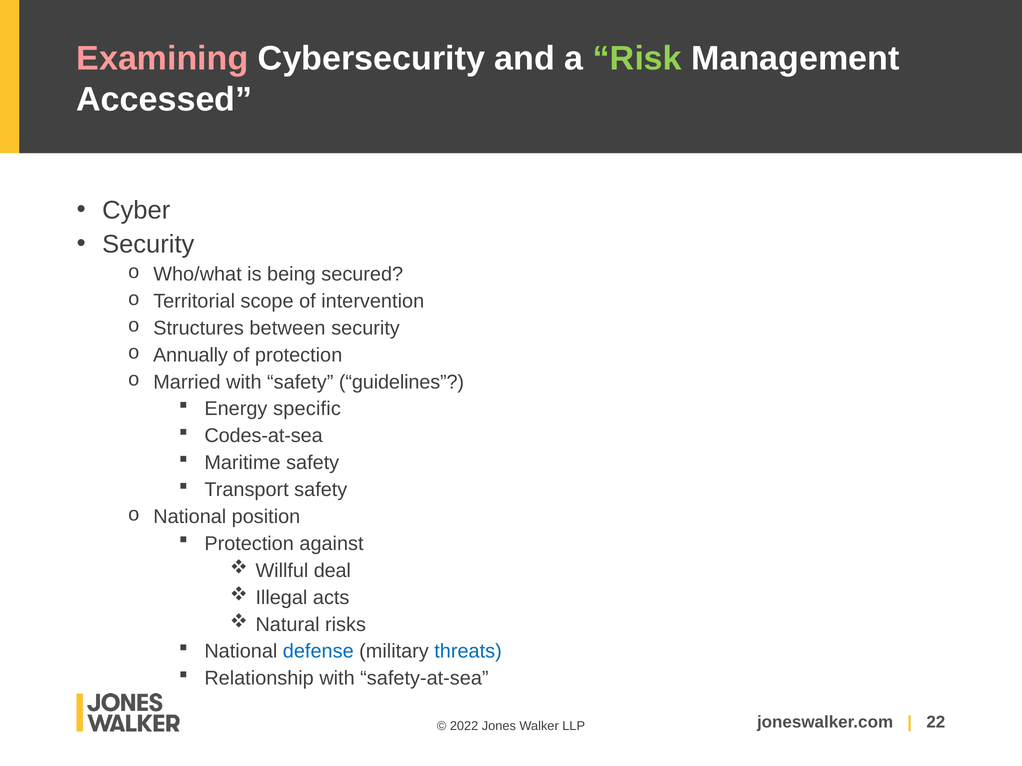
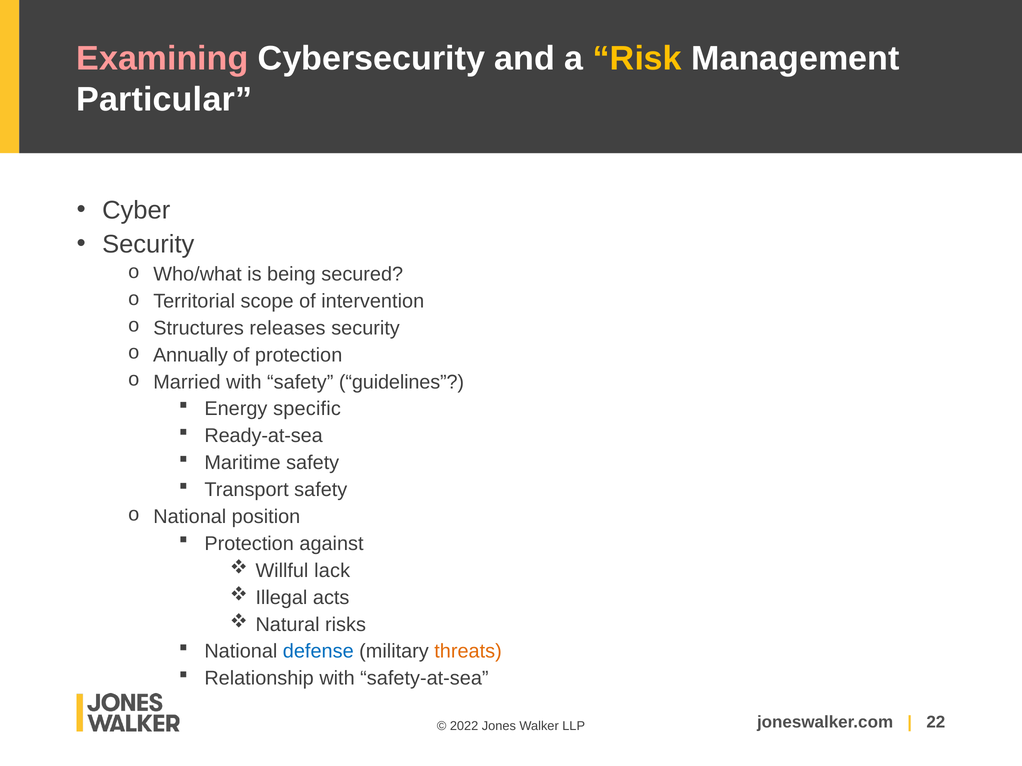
Risk colour: light green -> yellow
Accessed: Accessed -> Particular
between: between -> releases
Codes-at-sea: Codes-at-sea -> Ready-at-sea
deal: deal -> lack
threats colour: blue -> orange
